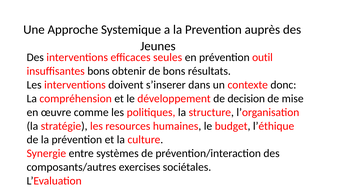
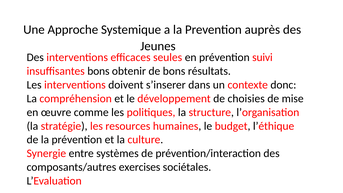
outil: outil -> suivi
decision: decision -> choisies
